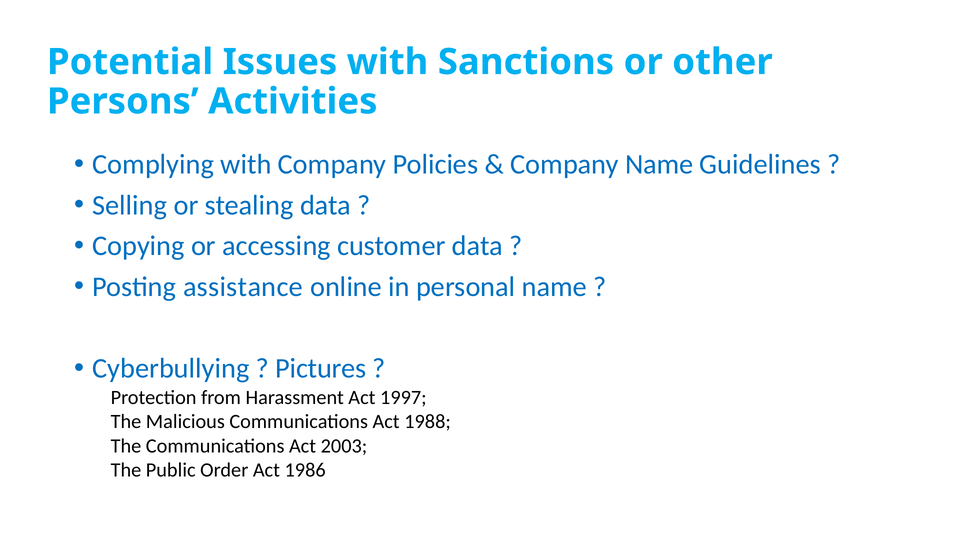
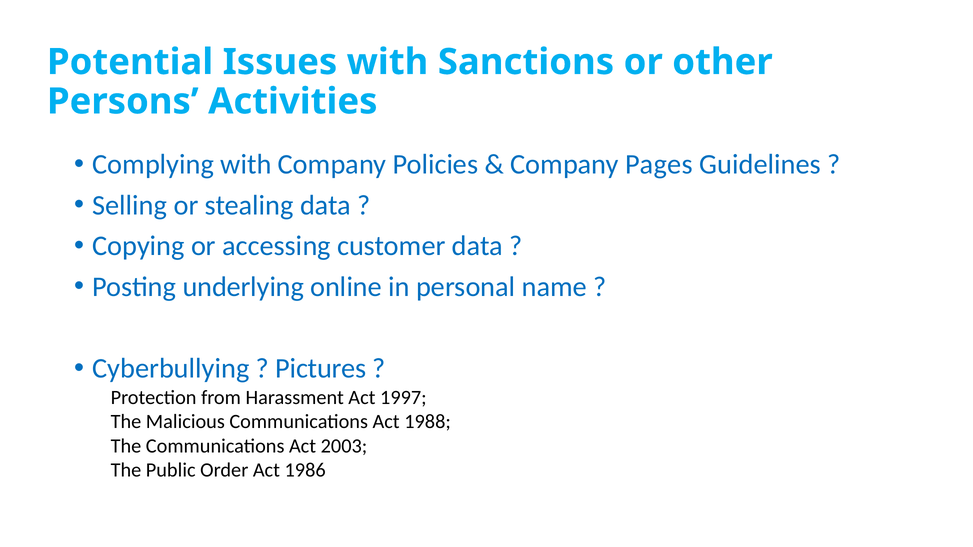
Company Name: Name -> Pages
assistance: assistance -> underlying
